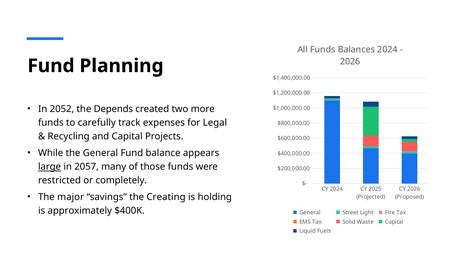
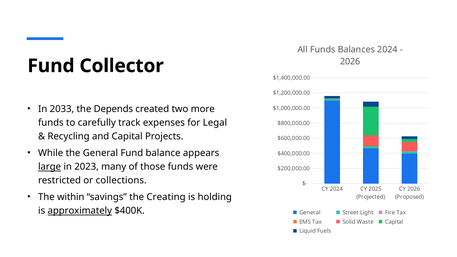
Planning: Planning -> Collector
2052: 2052 -> 2033
2057: 2057 -> 2023
completely: completely -> collections
major: major -> within
approximately underline: none -> present
